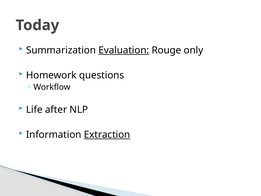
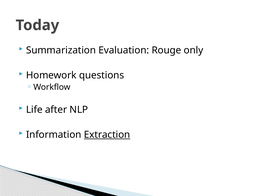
Evaluation underline: present -> none
